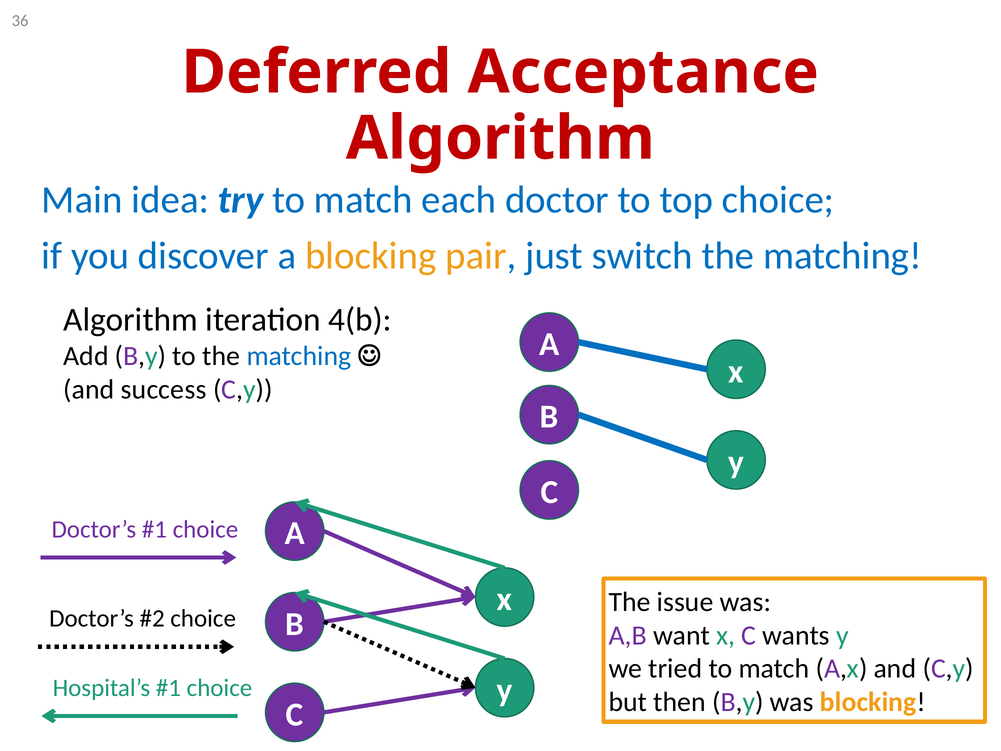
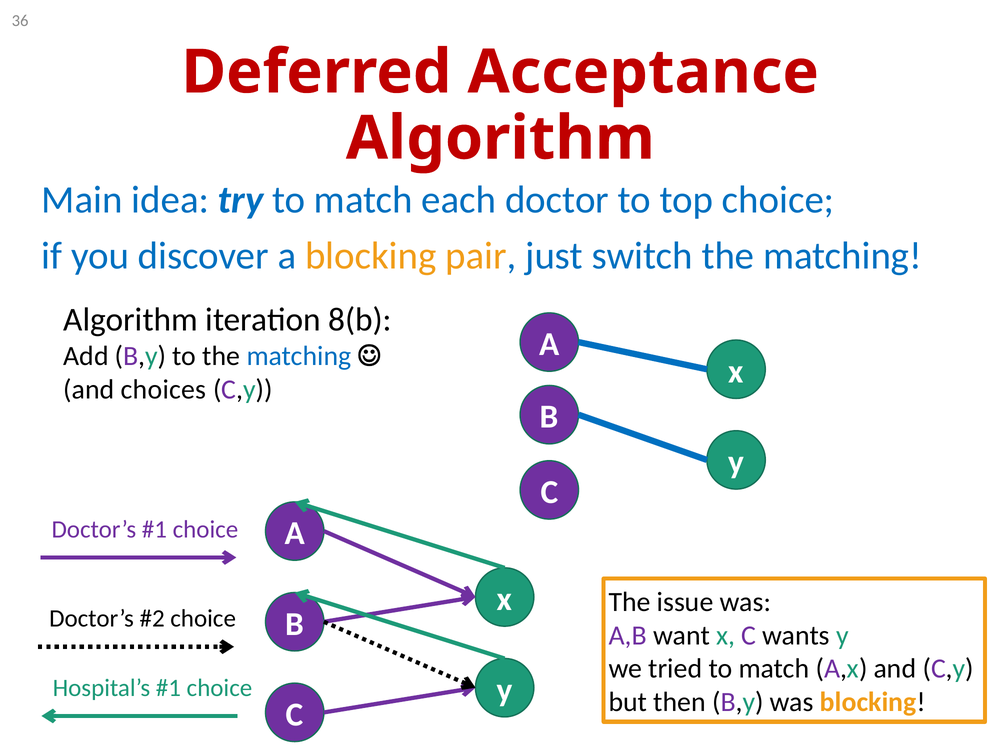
4(b: 4(b -> 8(b
success: success -> choices
